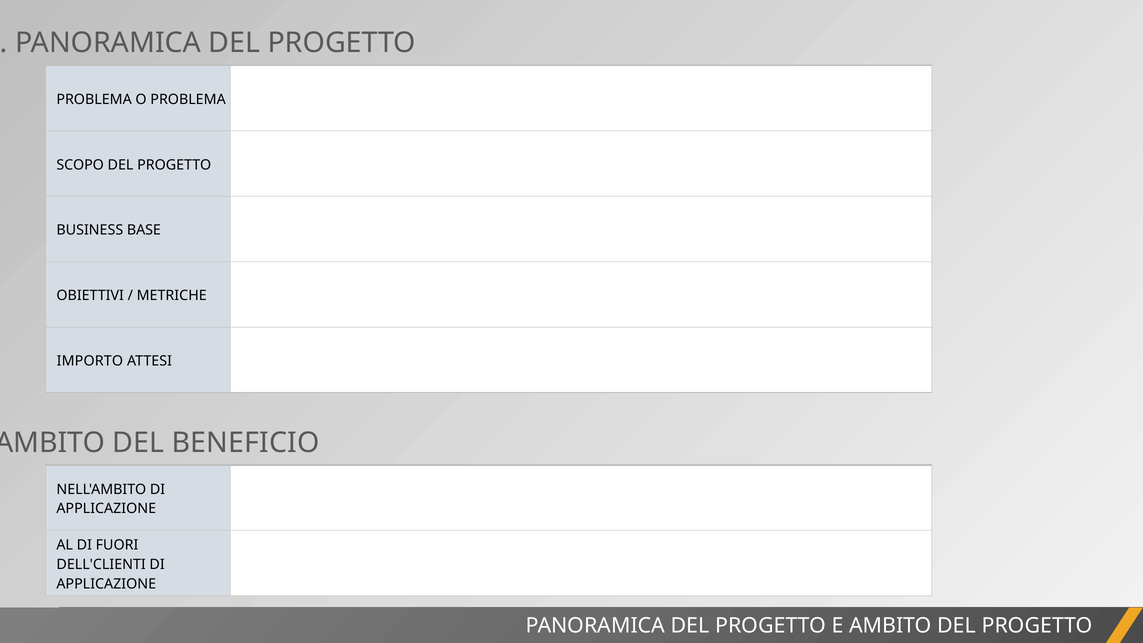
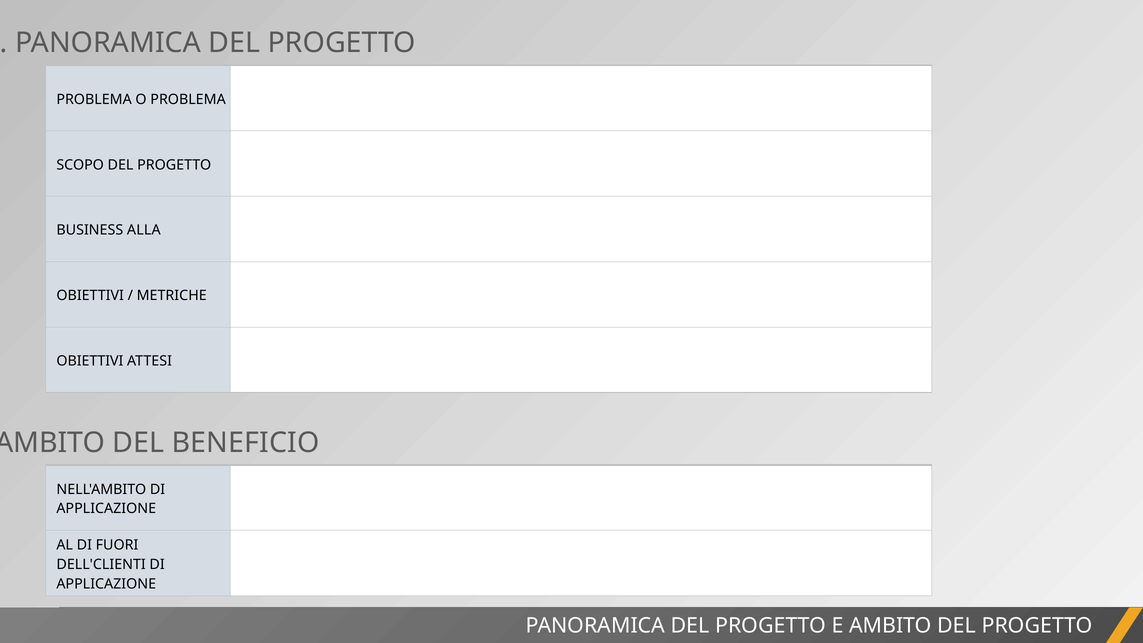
BASE: BASE -> ALLA
IMPORTO at (90, 361): IMPORTO -> OBIETTIVI
